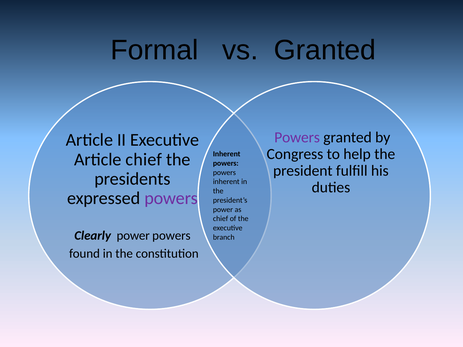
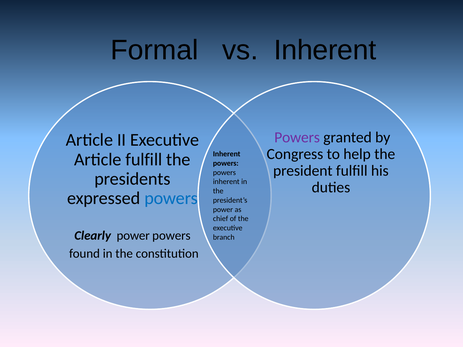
vs Granted: Granted -> Inherent
Article chief: chief -> fulfill
powers at (171, 198) colour: purple -> blue
